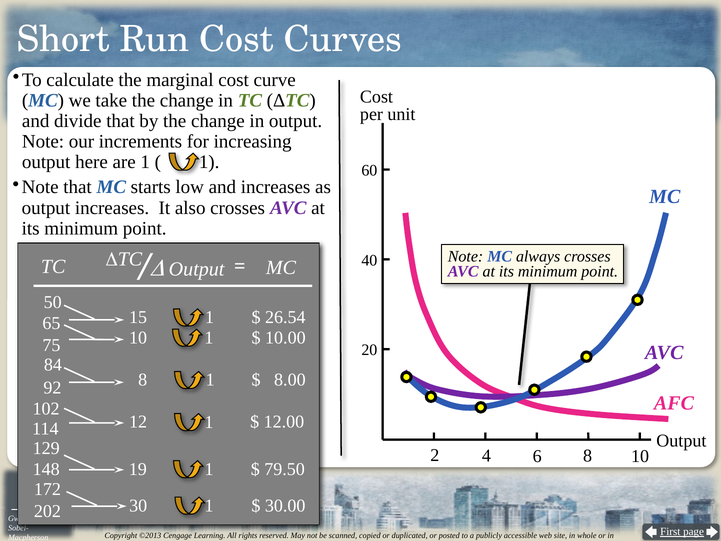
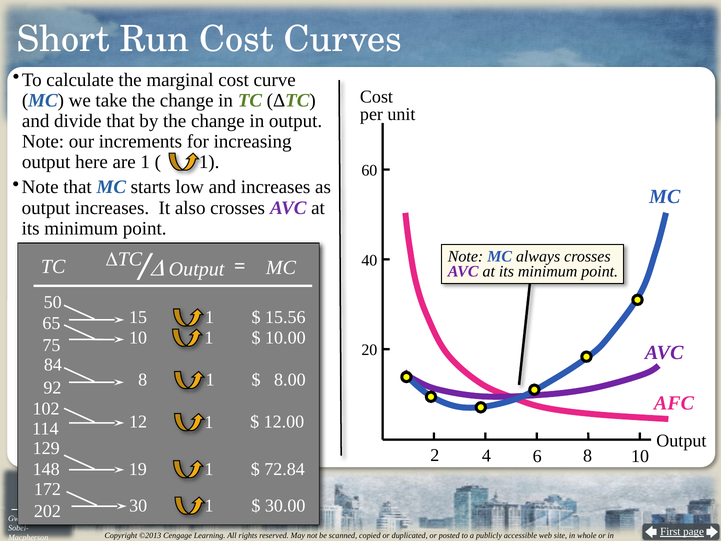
26.54: 26.54 -> 15.56
79.50: 79.50 -> 72.84
